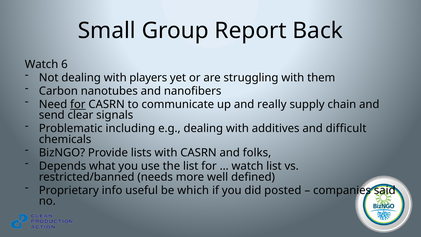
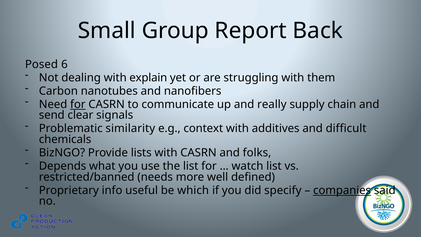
Watch at (42, 64): Watch -> Posed
players: players -> explain
including: including -> similarity
e.g dealing: dealing -> context
posted: posted -> specify
companies underline: none -> present
